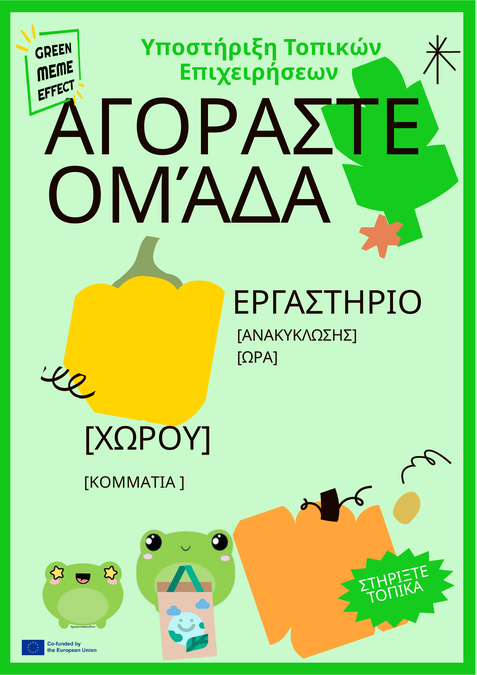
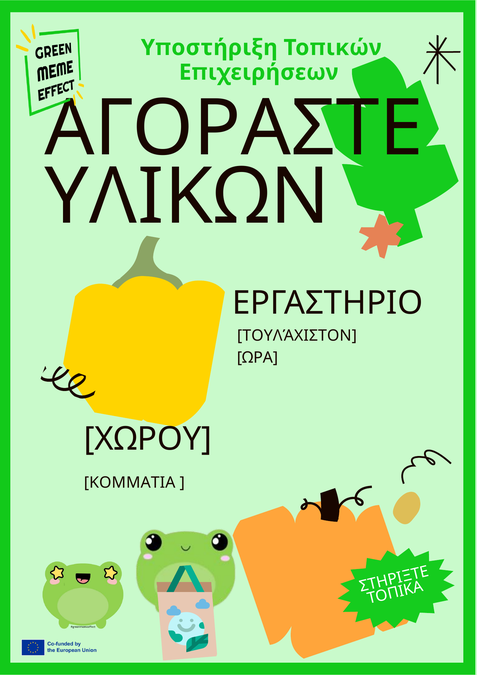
ΟΜΆΔΑ: ΟΜΆΔΑ -> ΥΛΙΚΩΝ
ΑΝΑΚΥΚΛΩΣΗΣ: ΑΝΑΚΥΚΛΩΣΗΣ -> ΤΟΥΛΆΧΙΣΤΟΝ
